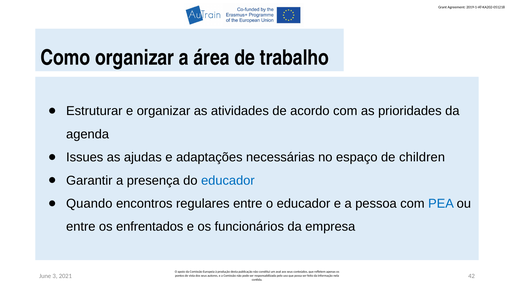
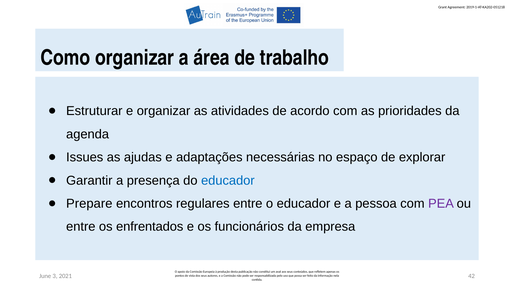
children: children -> explorar
Quando: Quando -> Prepare
PEA colour: blue -> purple
